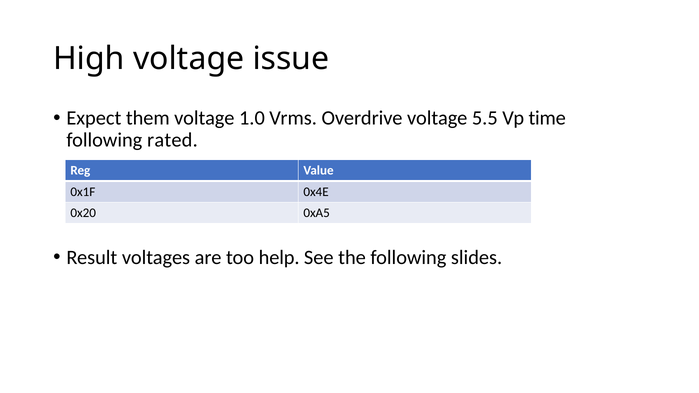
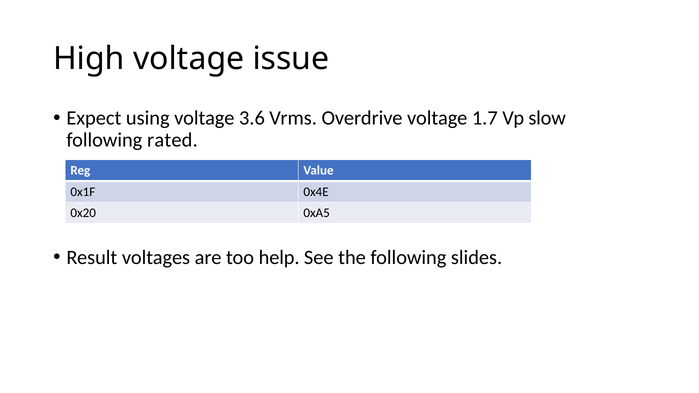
them: them -> using
1.0: 1.0 -> 3.6
5.5: 5.5 -> 1.7
time: time -> slow
